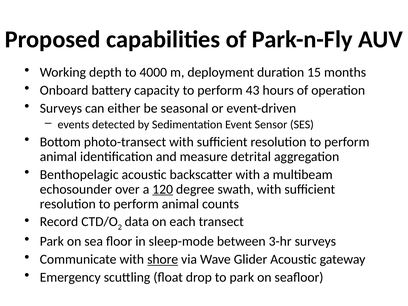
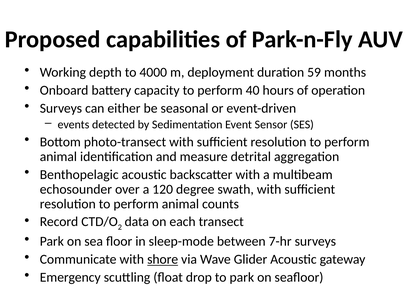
15: 15 -> 59
43: 43 -> 40
120 underline: present -> none
3-hr: 3-hr -> 7-hr
